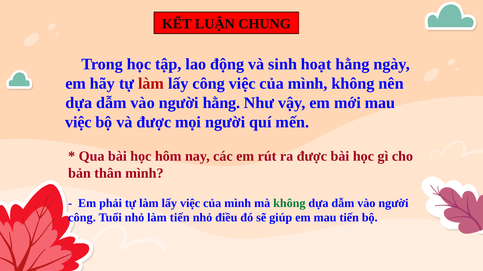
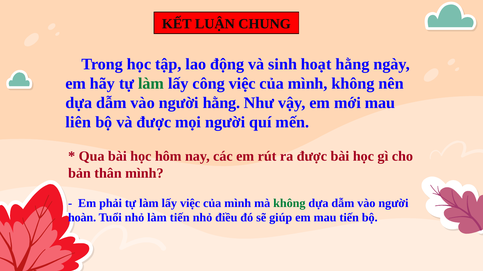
làm at (151, 84) colour: red -> green
việc at (78, 122): việc -> liên
công at (82, 218): công -> hoàn
